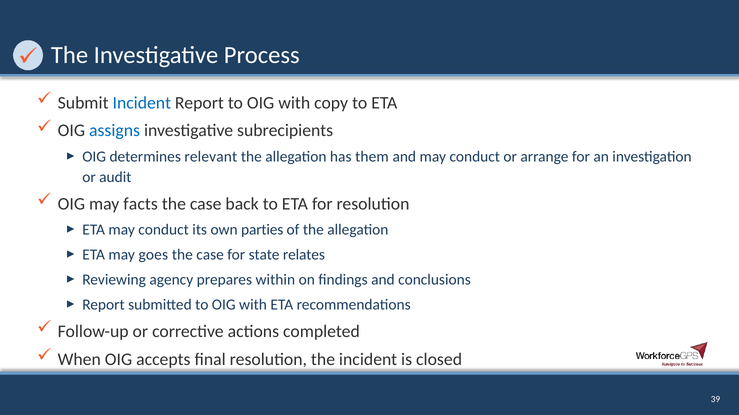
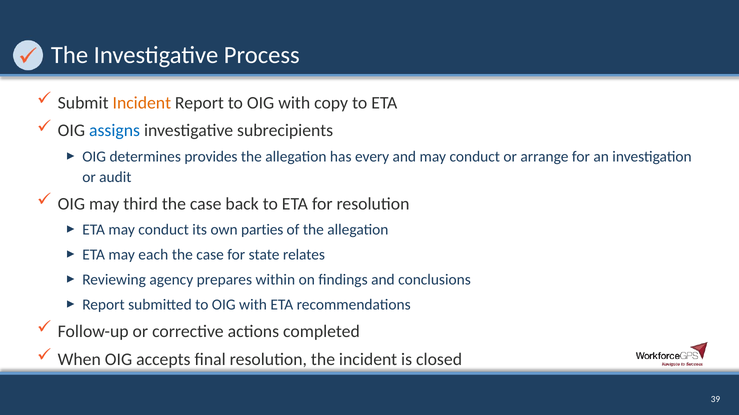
Incident at (142, 103) colour: blue -> orange
relevant: relevant -> provides
them: them -> every
facts: facts -> third
goes: goes -> each
